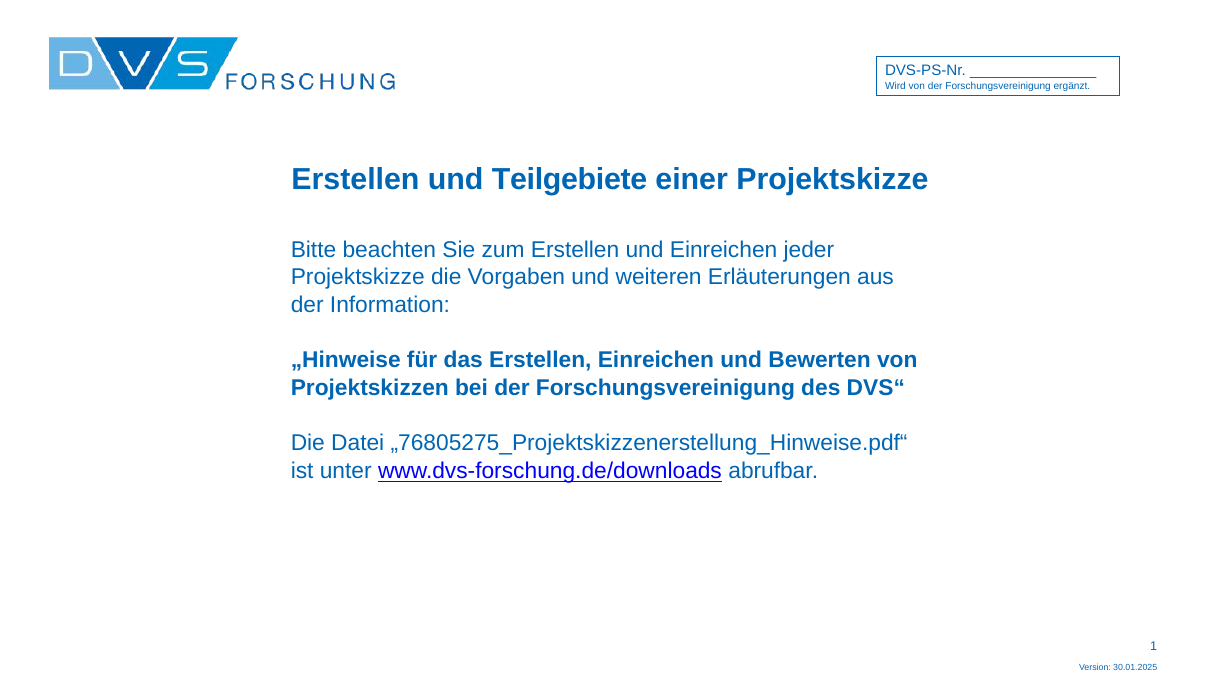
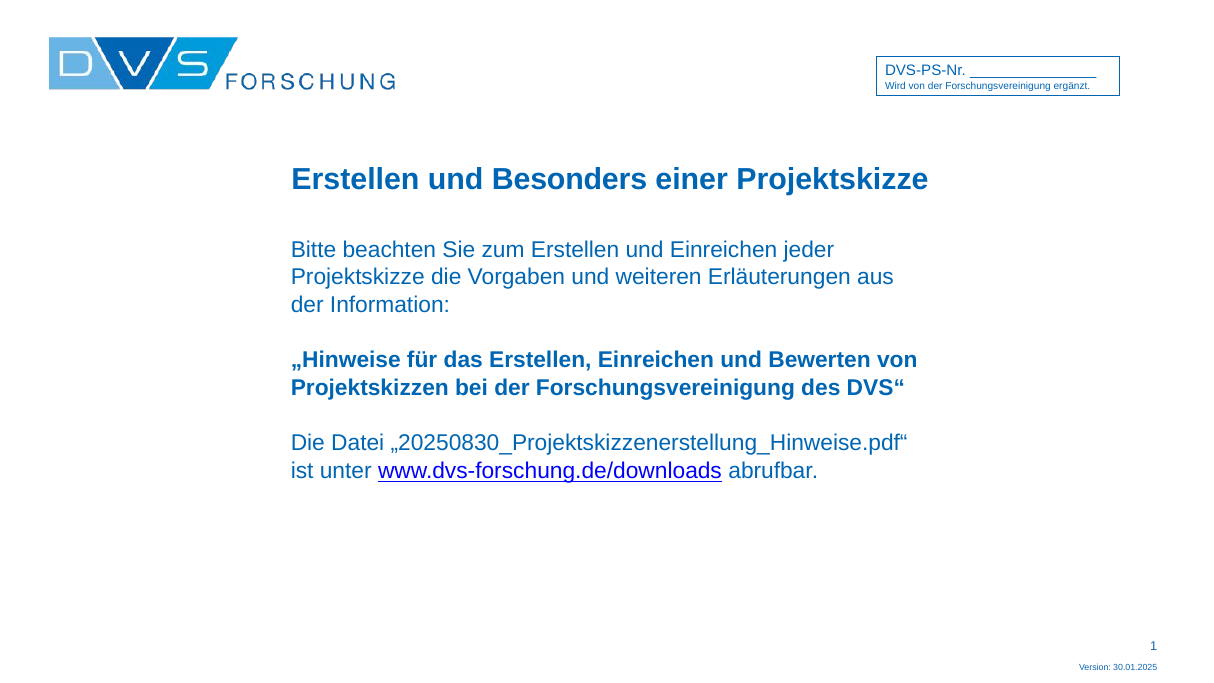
Teilgebiete: Teilgebiete -> Besonders
„76805275_Projektskizzenerstellung_Hinweise.pdf“: „76805275_Projektskizzenerstellung_Hinweise.pdf“ -> „20250830_Projektskizzenerstellung_Hinweise.pdf“
